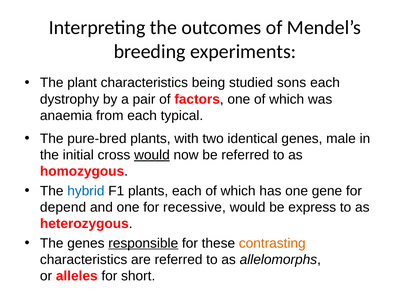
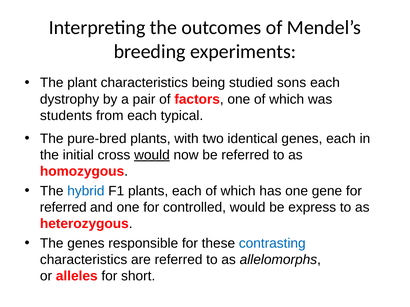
anaemia: anaemia -> students
genes male: male -> each
depend at (63, 208): depend -> referred
recessive: recessive -> controlled
responsible underline: present -> none
contrasting colour: orange -> blue
